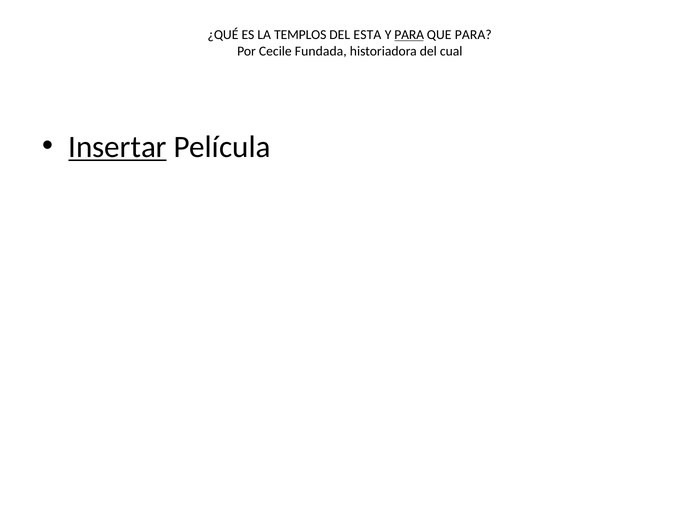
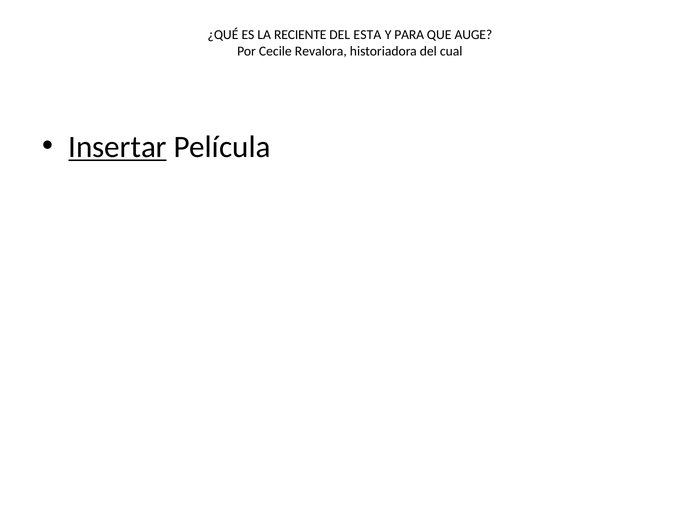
TEMPLOS: TEMPLOS -> RECIENTE
PARA at (409, 35) underline: present -> none
QUE PARA: PARA -> AUGE
Fundada: Fundada -> Revalora
